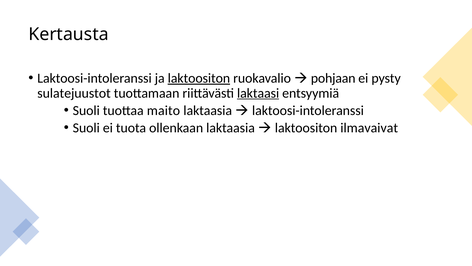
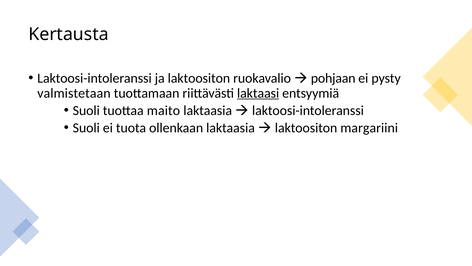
laktoositon at (199, 78) underline: present -> none
sulatejuustot: sulatejuustot -> valmistetaan
ilmavaivat: ilmavaivat -> margariini
